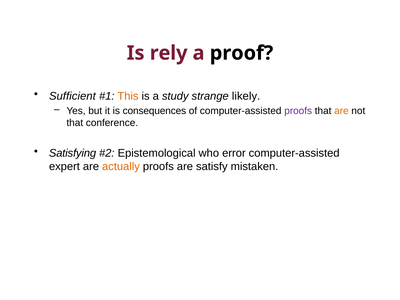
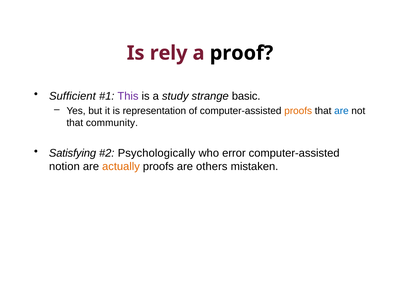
This colour: orange -> purple
likely: likely -> basic
consequences: consequences -> representation
proofs at (298, 111) colour: purple -> orange
are at (341, 111) colour: orange -> blue
conference: conference -> community
Epistemological: Epistemological -> Psychologically
expert: expert -> notion
satisfy: satisfy -> others
